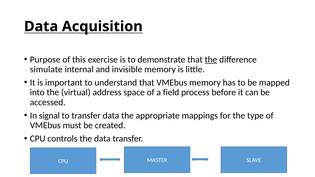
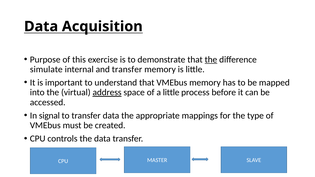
and invisible: invisible -> transfer
address underline: none -> present
a field: field -> little
